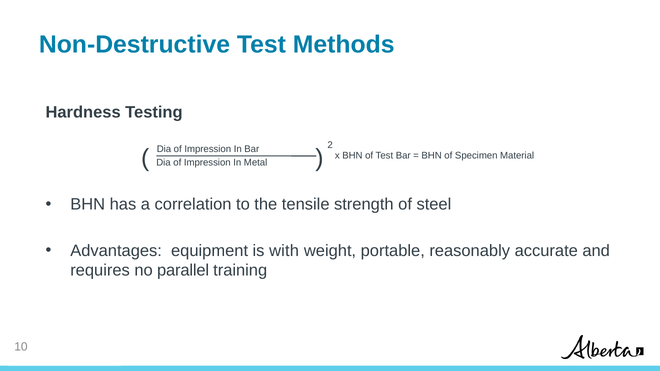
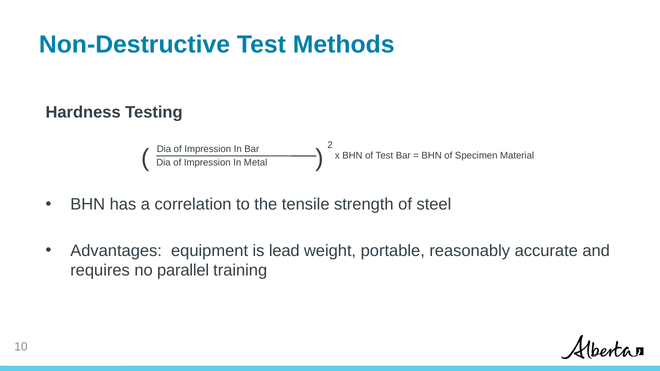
with: with -> lead
